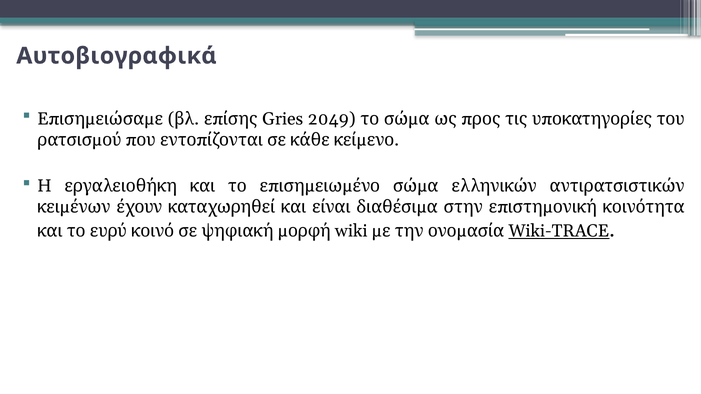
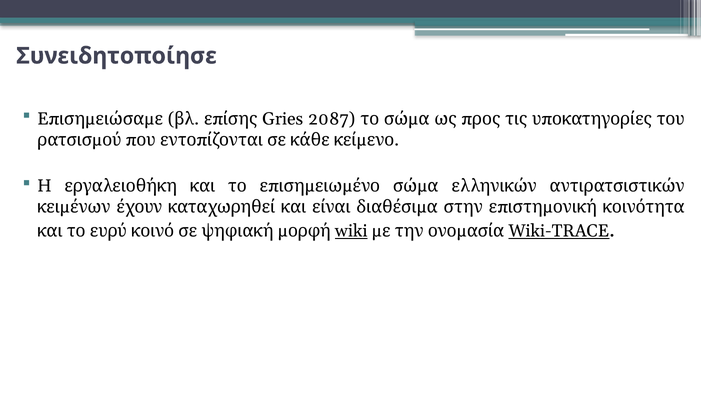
Αυτοβιογραφικά: Αυτοβιογραφικά -> Συνειδητοποίησε
2049: 2049 -> 2087
wiki underline: none -> present
